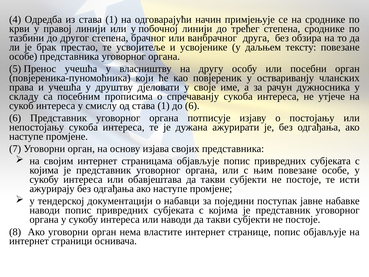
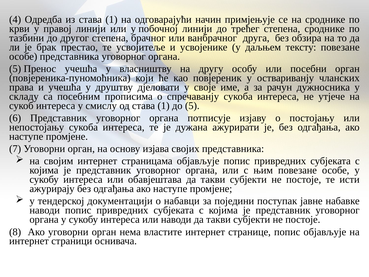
до 6: 6 -> 5
